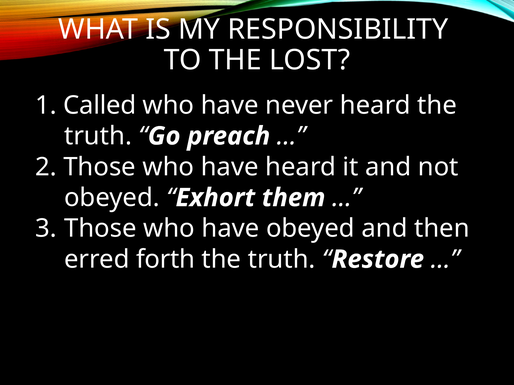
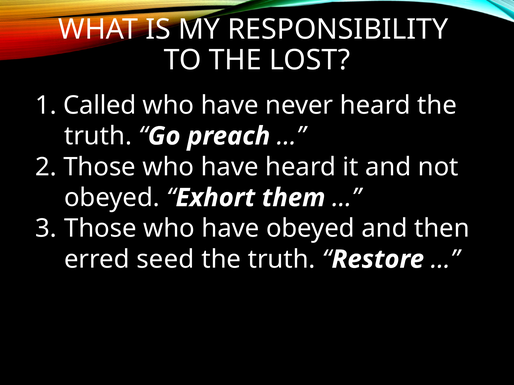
forth: forth -> seed
